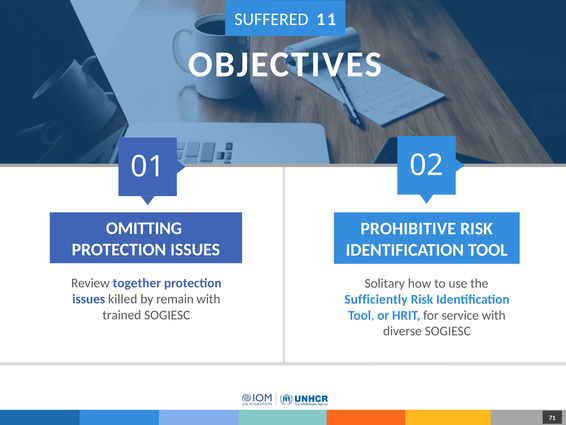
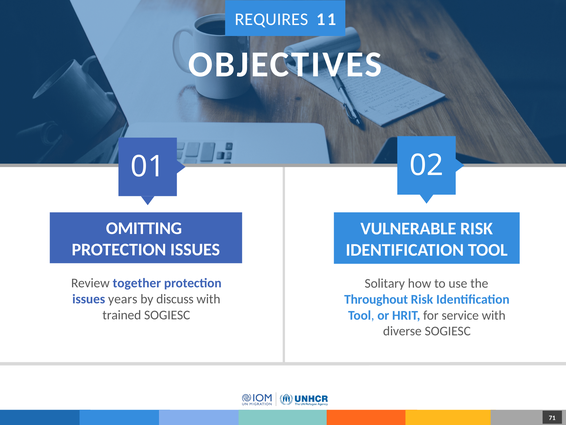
SUFFERED: SUFFERED -> REQUIRES
PROHIBITIVE: PROHIBITIVE -> VULNERABLE
killed: killed -> years
remain: remain -> discuss
Sufficiently: Sufficiently -> Throughout
